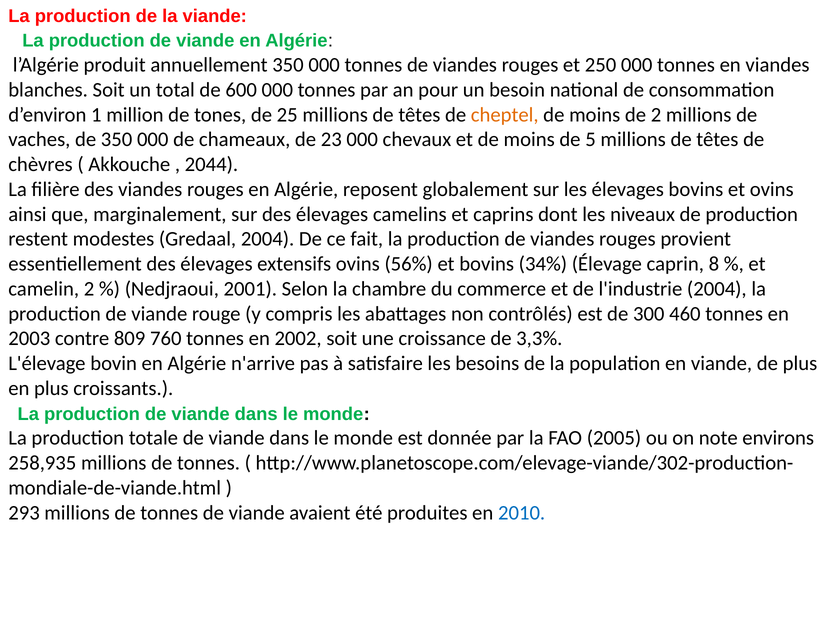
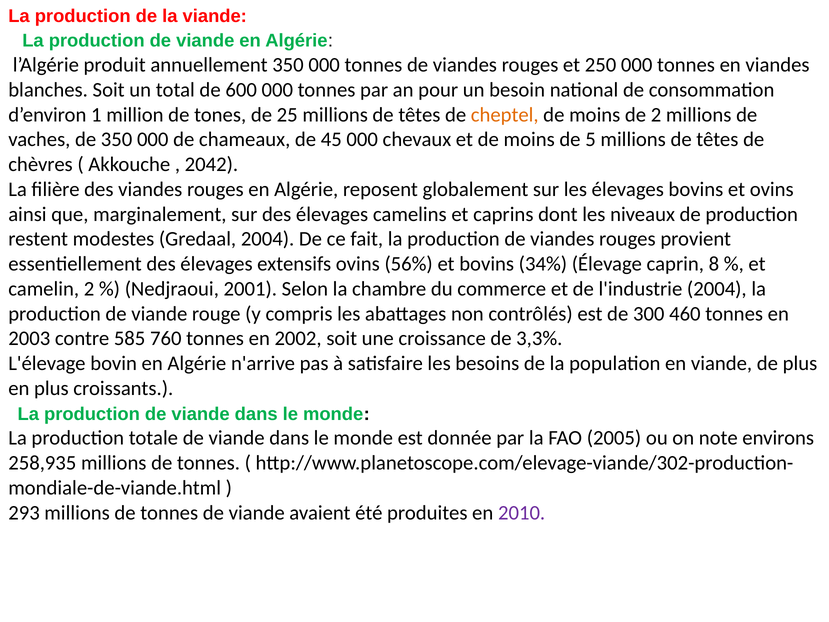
23: 23 -> 45
2044: 2044 -> 2042
809: 809 -> 585
2010 colour: blue -> purple
